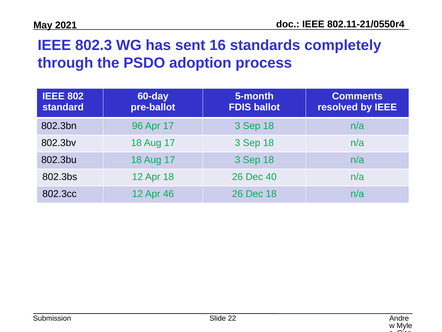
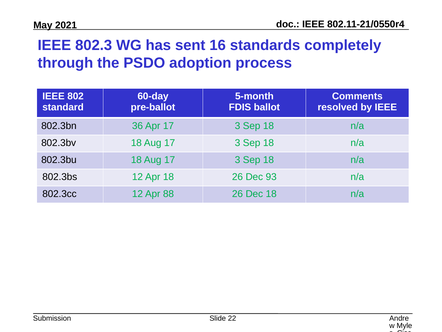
96: 96 -> 36
40: 40 -> 93
46: 46 -> 88
